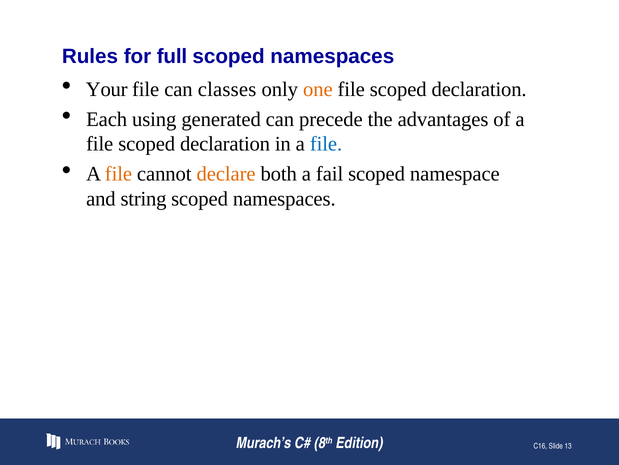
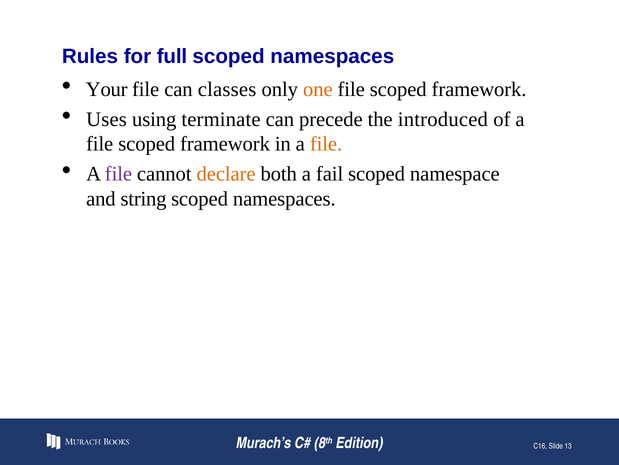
declaration at (479, 89): declaration -> framework
Each: Each -> Uses
generated: generated -> terminate
advantages: advantages -> introduced
declaration at (225, 144): declaration -> framework
file at (326, 144) colour: blue -> orange
file at (118, 174) colour: orange -> purple
